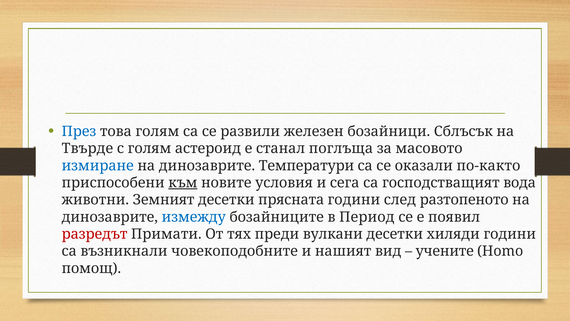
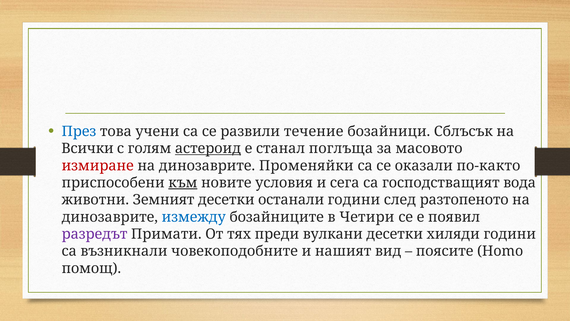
това голям: голям -> учени
железен: железен -> течение
Твърде: Твърде -> Всички
астероид underline: none -> present
измиране colour: blue -> red
Температури: Температури -> Променяйки
прясната: прясната -> останали
Период: Период -> Четири
разредът colour: red -> purple
учените: учените -> поясите
